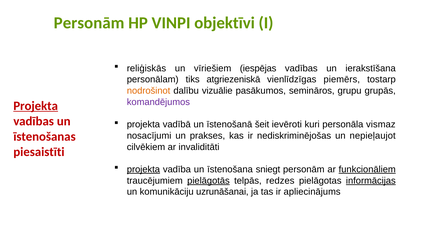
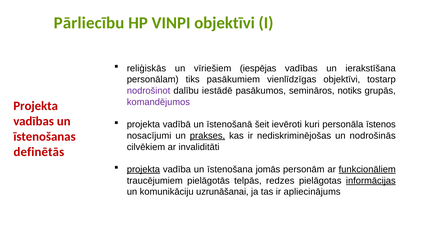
Personām at (89, 23): Personām -> Pārliecību
atgriezeniskā: atgriezeniskā -> pasākumiem
vienlīdzīgas piemērs: piemērs -> objektīvi
nodrošinot colour: orange -> purple
vizuālie: vizuālie -> iestādē
grupu: grupu -> notiks
Projekta at (36, 106) underline: present -> none
vismaz: vismaz -> īstenos
prakses underline: none -> present
nepieļaujot: nepieļaujot -> nodrošinās
piesaistīti: piesaistīti -> definētās
sniegt: sniegt -> jomās
pielāgotās underline: present -> none
